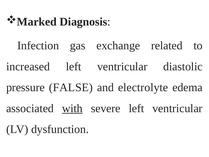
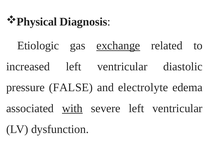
Marked: Marked -> Physical
Infection: Infection -> Etiologic
exchange underline: none -> present
